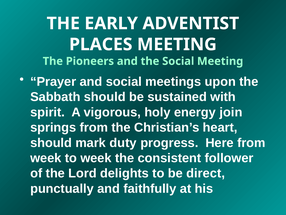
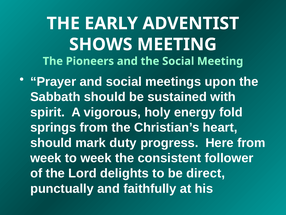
PLACES: PLACES -> SHOWS
join: join -> fold
